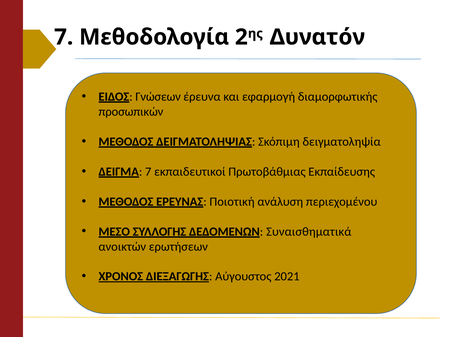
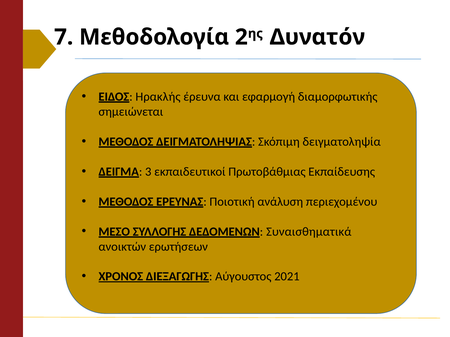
Γνώσεων: Γνώσεων -> Ηρακλής
προσωπικών: προσωπικών -> σημειώνεται
ΔΕΙΓΜΑ 7: 7 -> 3
